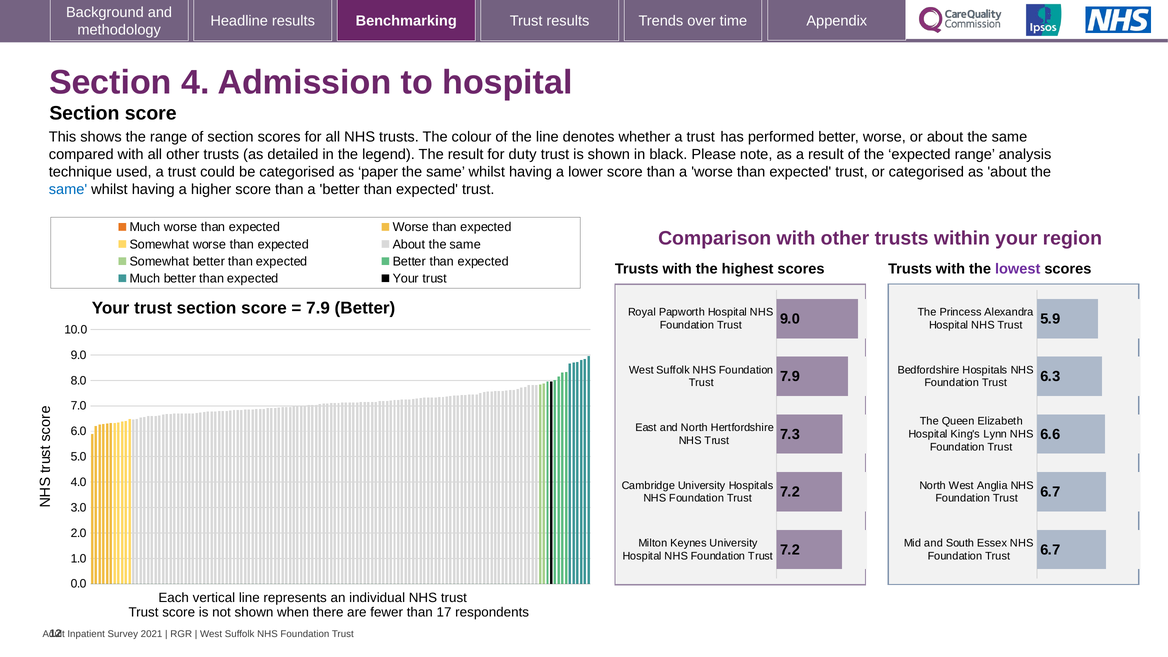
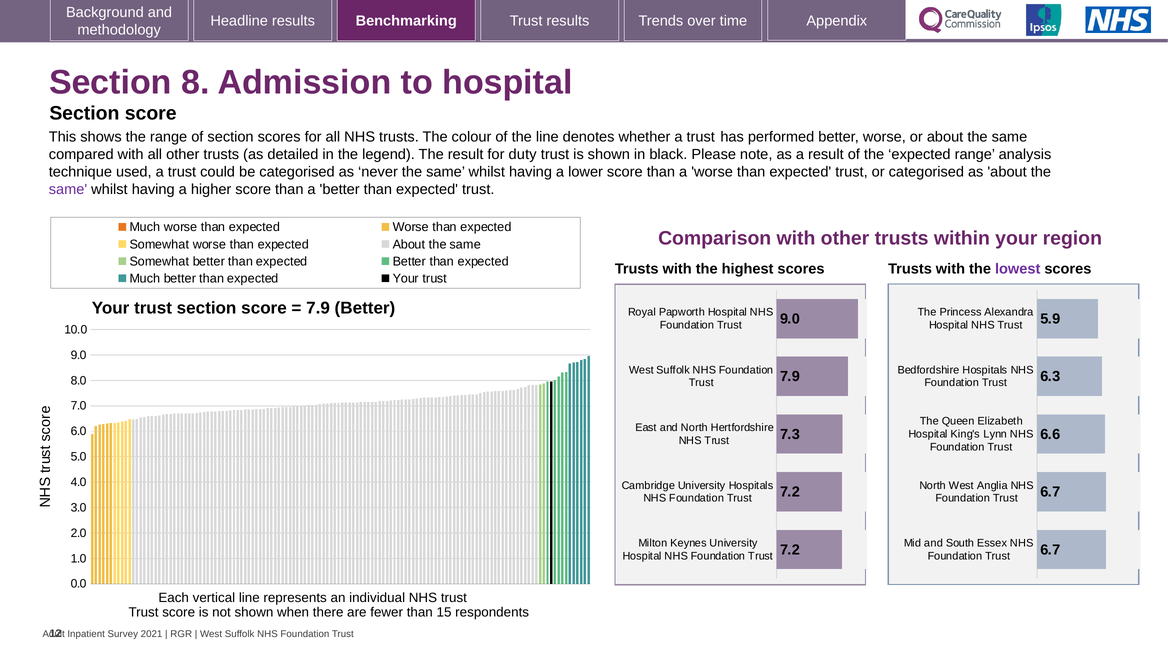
4: 4 -> 8
paper: paper -> never
same at (68, 190) colour: blue -> purple
17: 17 -> 15
